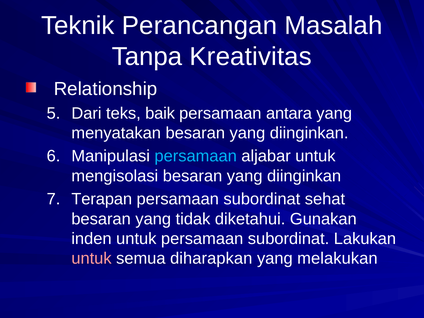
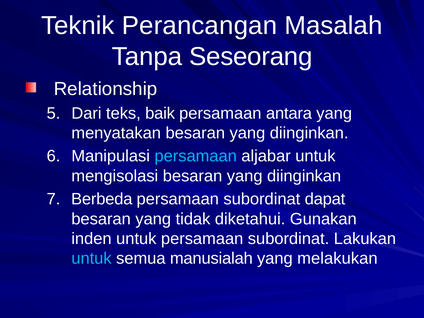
Kreativitas: Kreativitas -> Seseorang
Terapan: Terapan -> Berbeda
sehat: sehat -> dapat
untuk at (92, 258) colour: pink -> light blue
diharapkan: diharapkan -> manusialah
